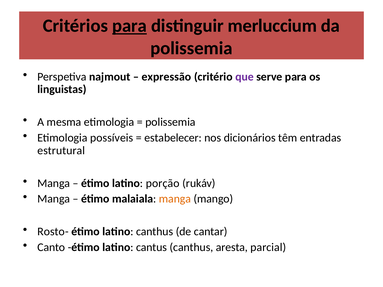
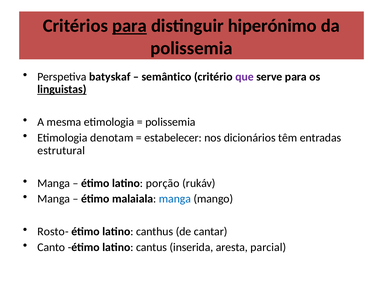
merluccium: merluccium -> hiperónimo
najmout: najmout -> batyskaf
expressão: expressão -> semântico
linguistas underline: none -> present
possíveis: possíveis -> denotam
manga at (175, 199) colour: orange -> blue
cantus canthus: canthus -> inserida
